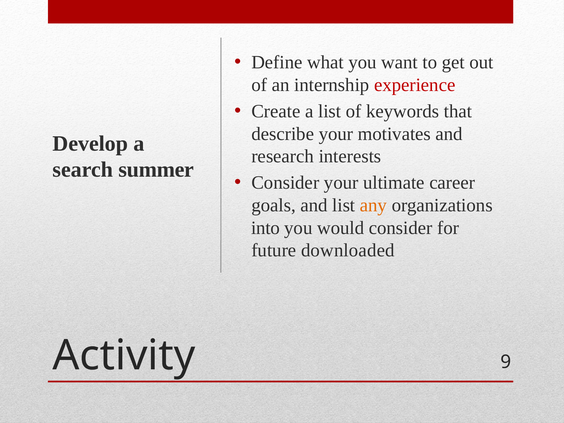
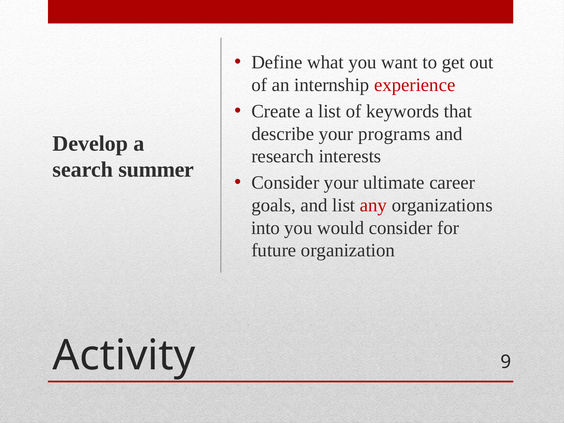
motivates: motivates -> programs
any colour: orange -> red
downloaded: downloaded -> organization
